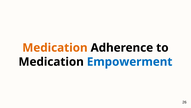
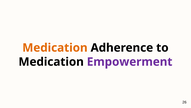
Empowerment colour: blue -> purple
